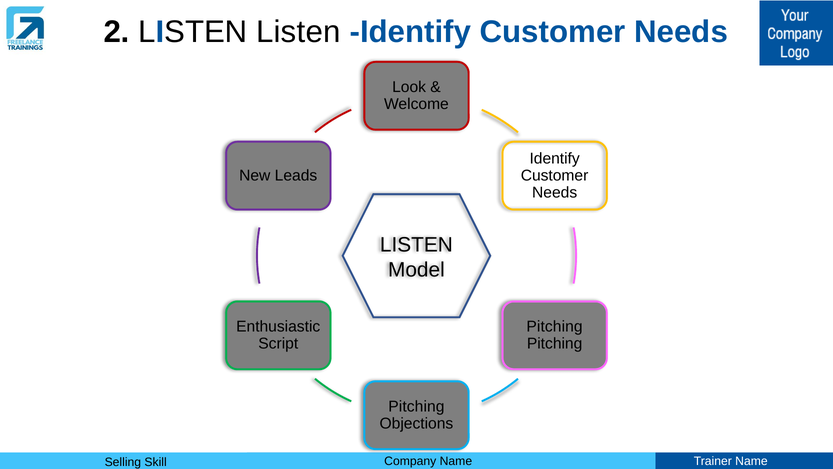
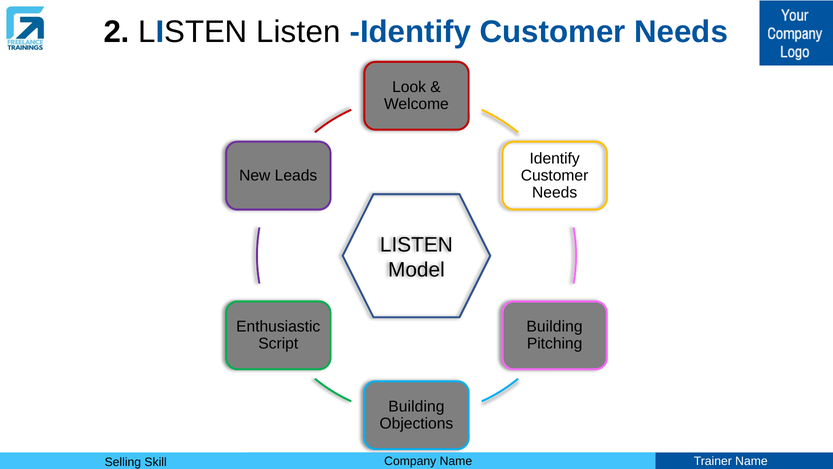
Pitching at (555, 327): Pitching -> Building
Pitching at (416, 406): Pitching -> Building
